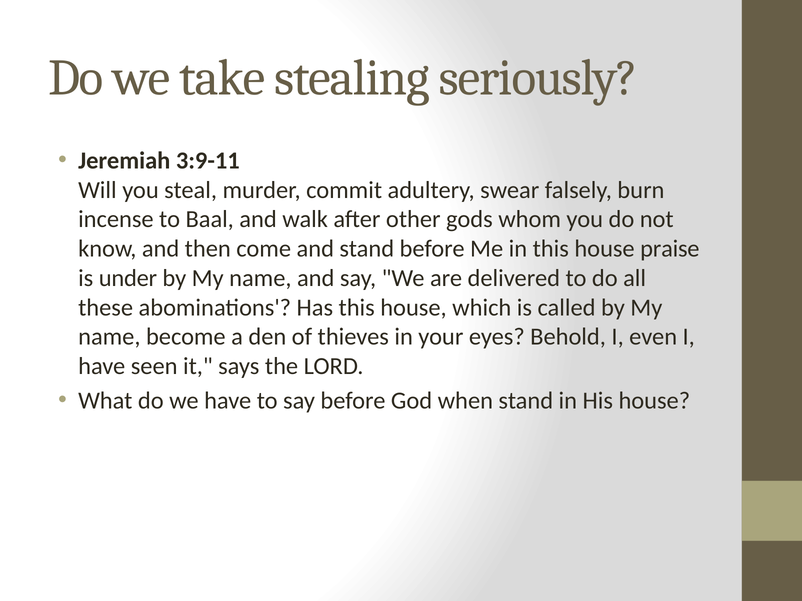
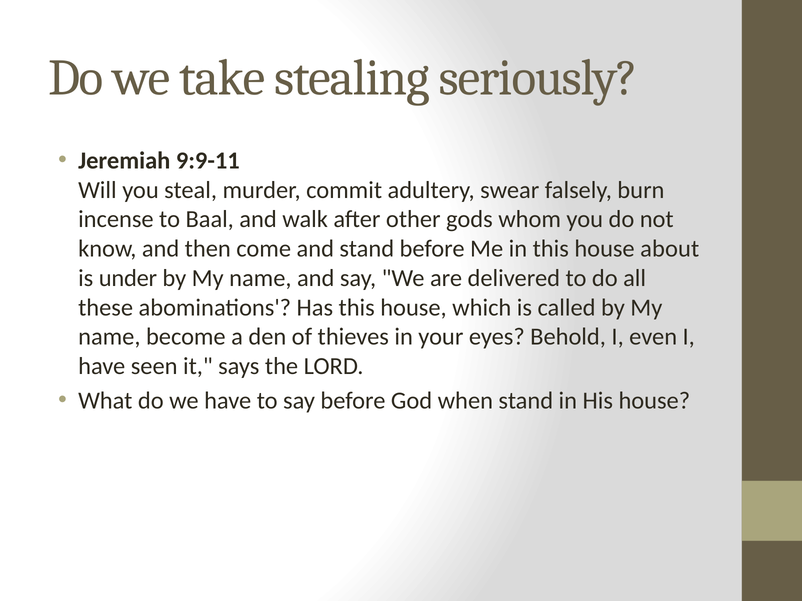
3:9-11: 3:9-11 -> 9:9-11
praise: praise -> about
